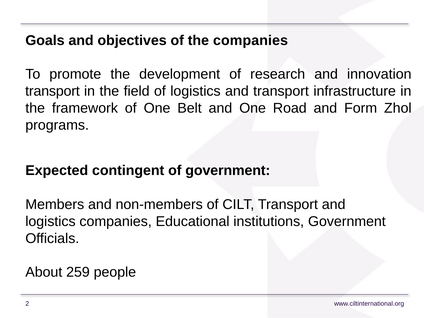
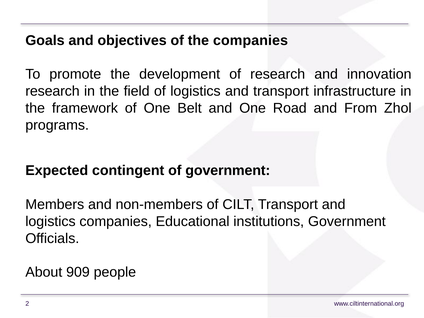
transport at (53, 91): transport -> research
Form: Form -> From
259: 259 -> 909
